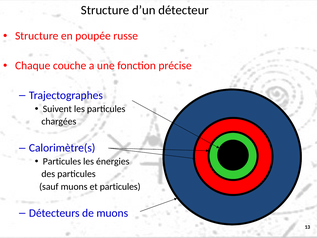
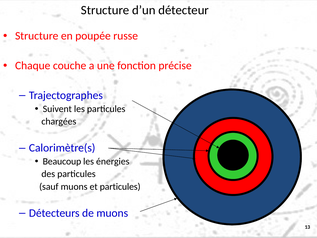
Particules at (62, 161): Particules -> Beaucoup
